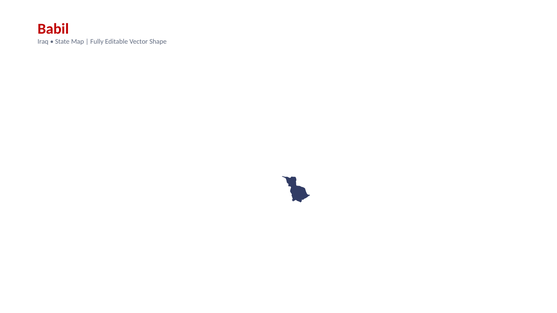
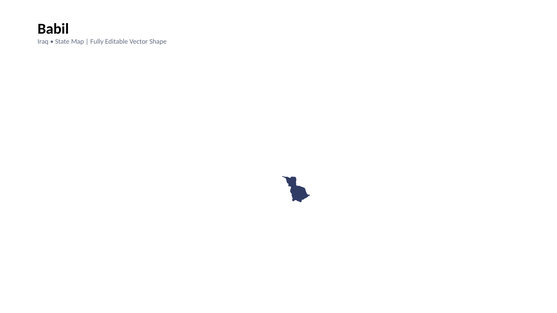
Babil colour: red -> black
